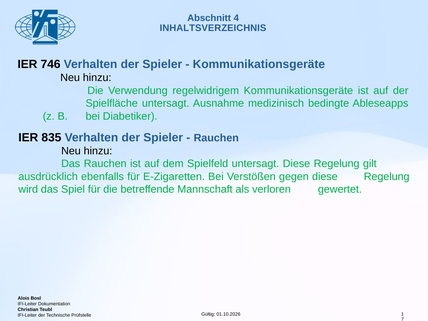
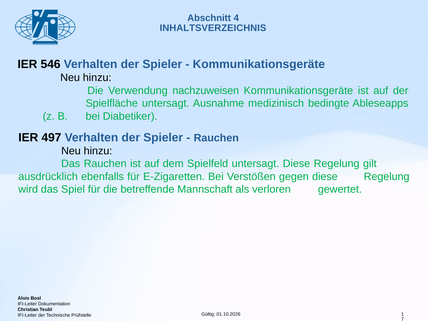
746: 746 -> 546
regelwidrigem: regelwidrigem -> nachzuweisen
835: 835 -> 497
